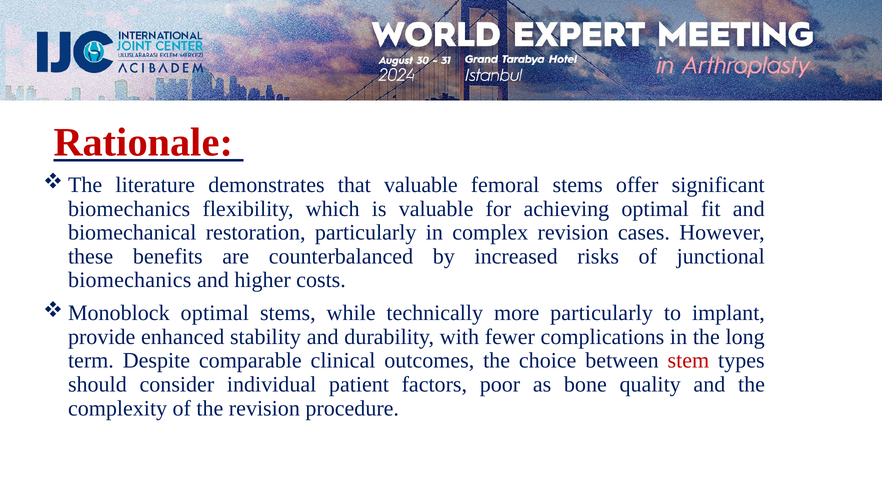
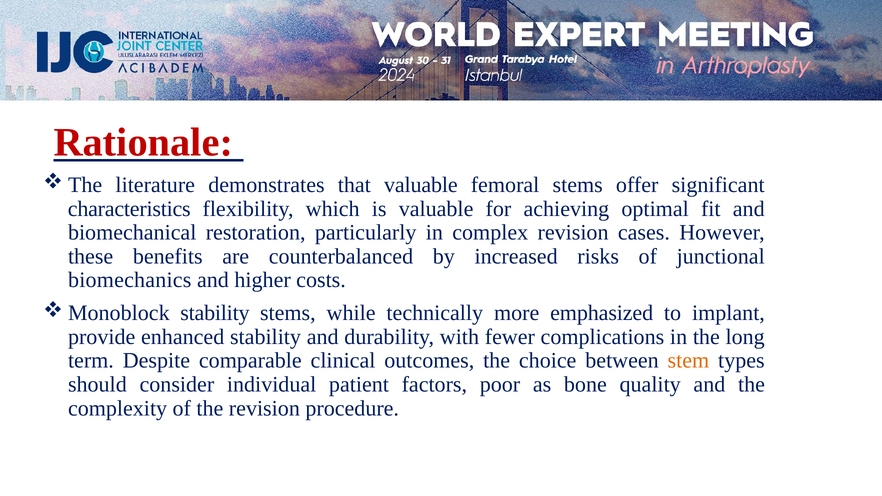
biomechanics at (129, 209): biomechanics -> characteristics
optimal at (215, 313): optimal -> stability
more particularly: particularly -> emphasized
stem colour: red -> orange
